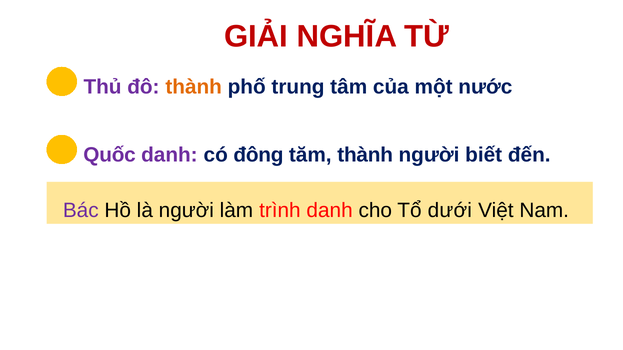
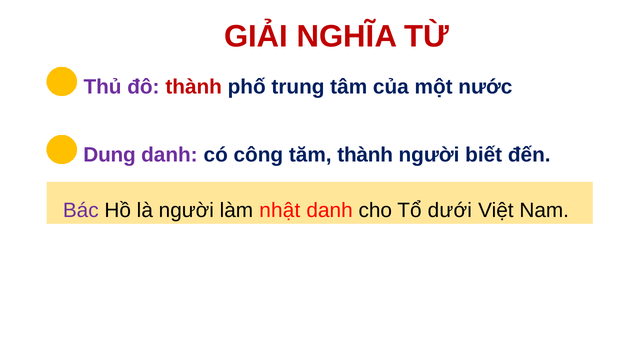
thành at (194, 87) colour: orange -> red
Quốc: Quốc -> Dung
đông: đông -> công
trình: trình -> nhật
